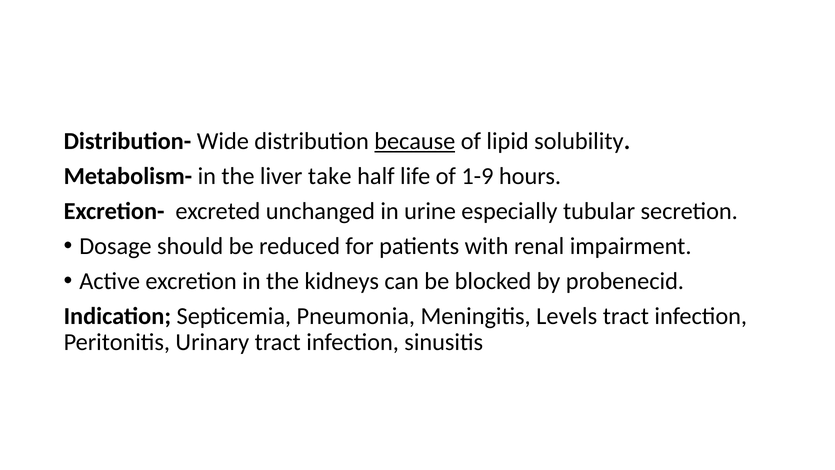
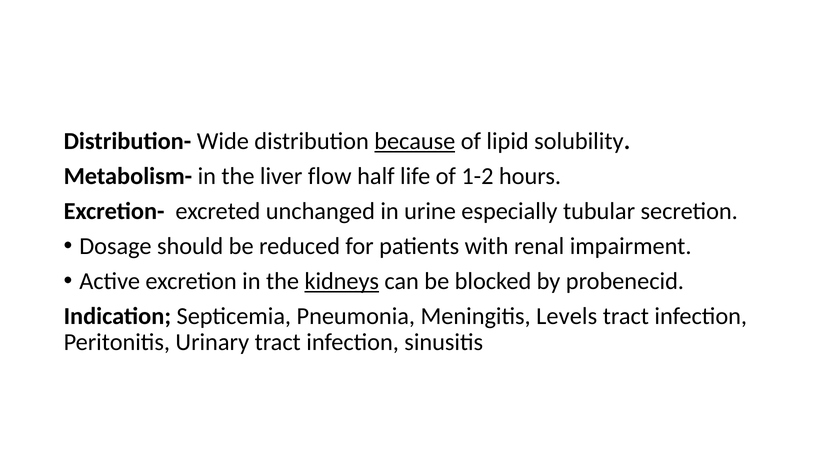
take: take -> flow
1-9: 1-9 -> 1-2
kidneys underline: none -> present
